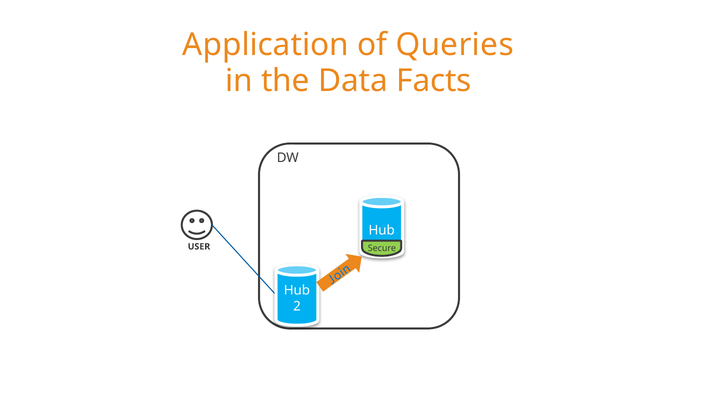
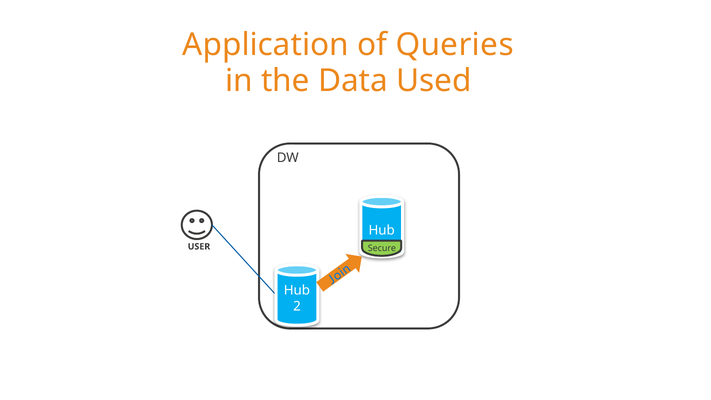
Facts: Facts -> Used
